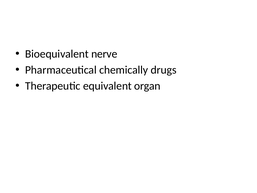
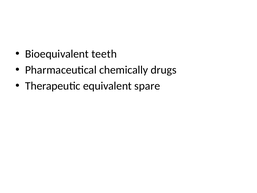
nerve: nerve -> teeth
organ: organ -> spare
